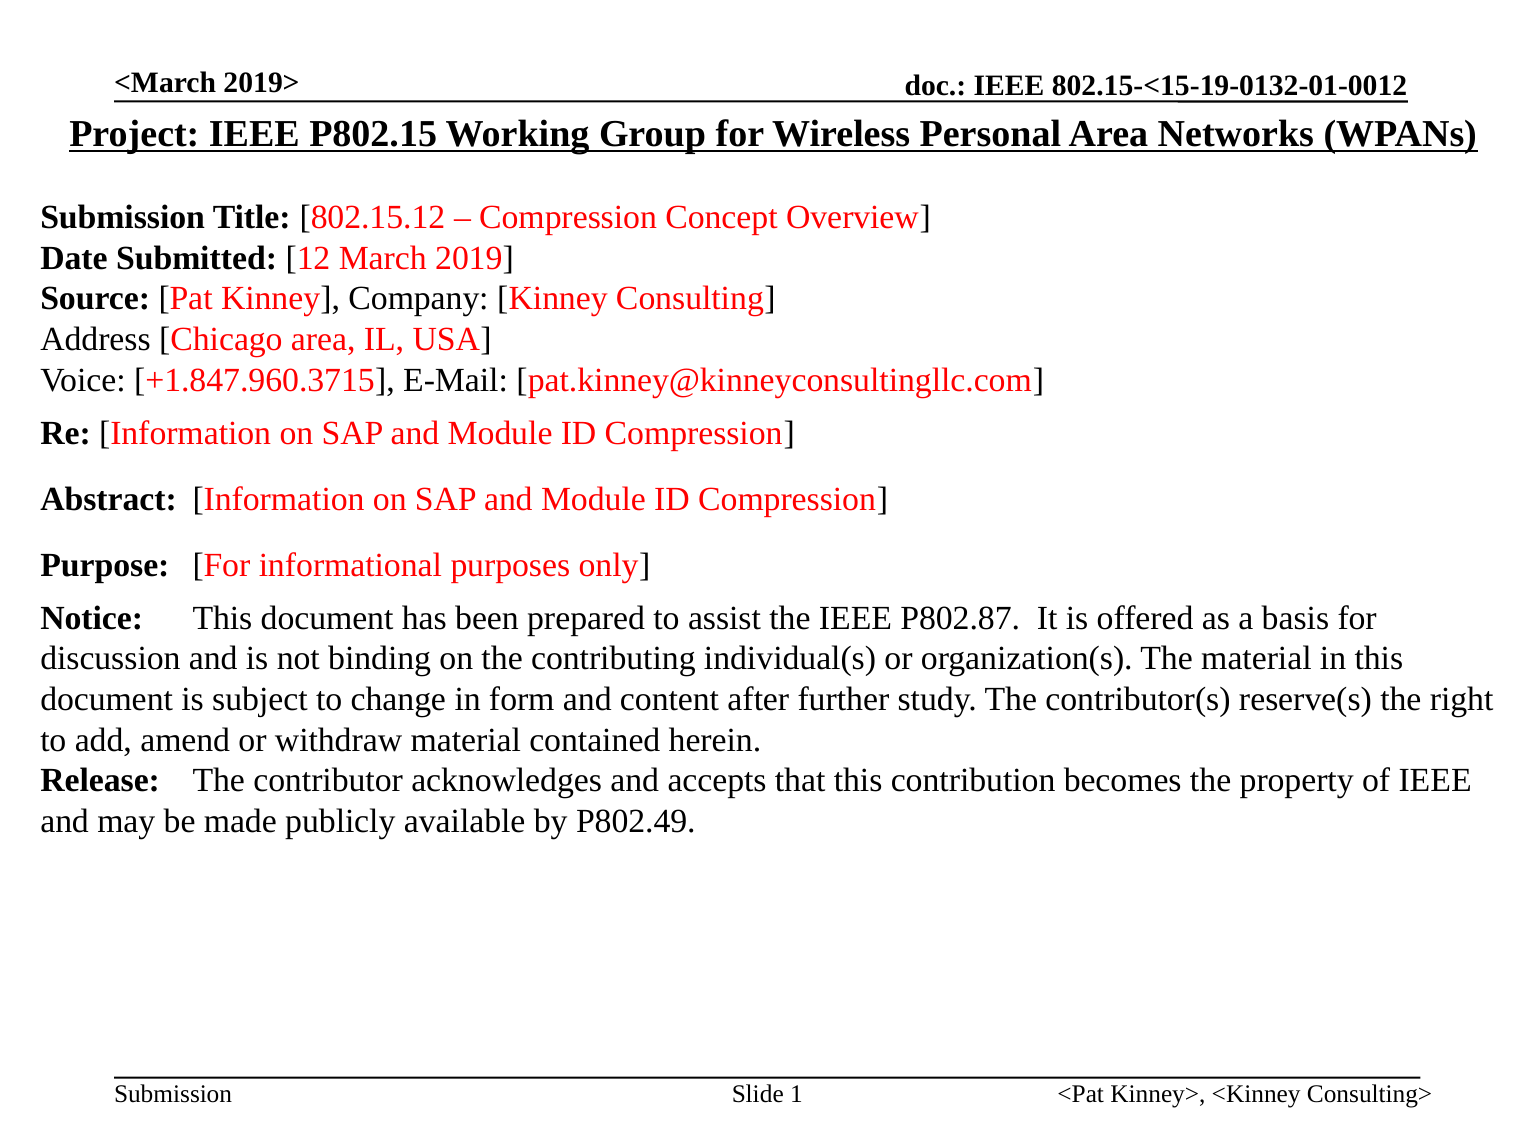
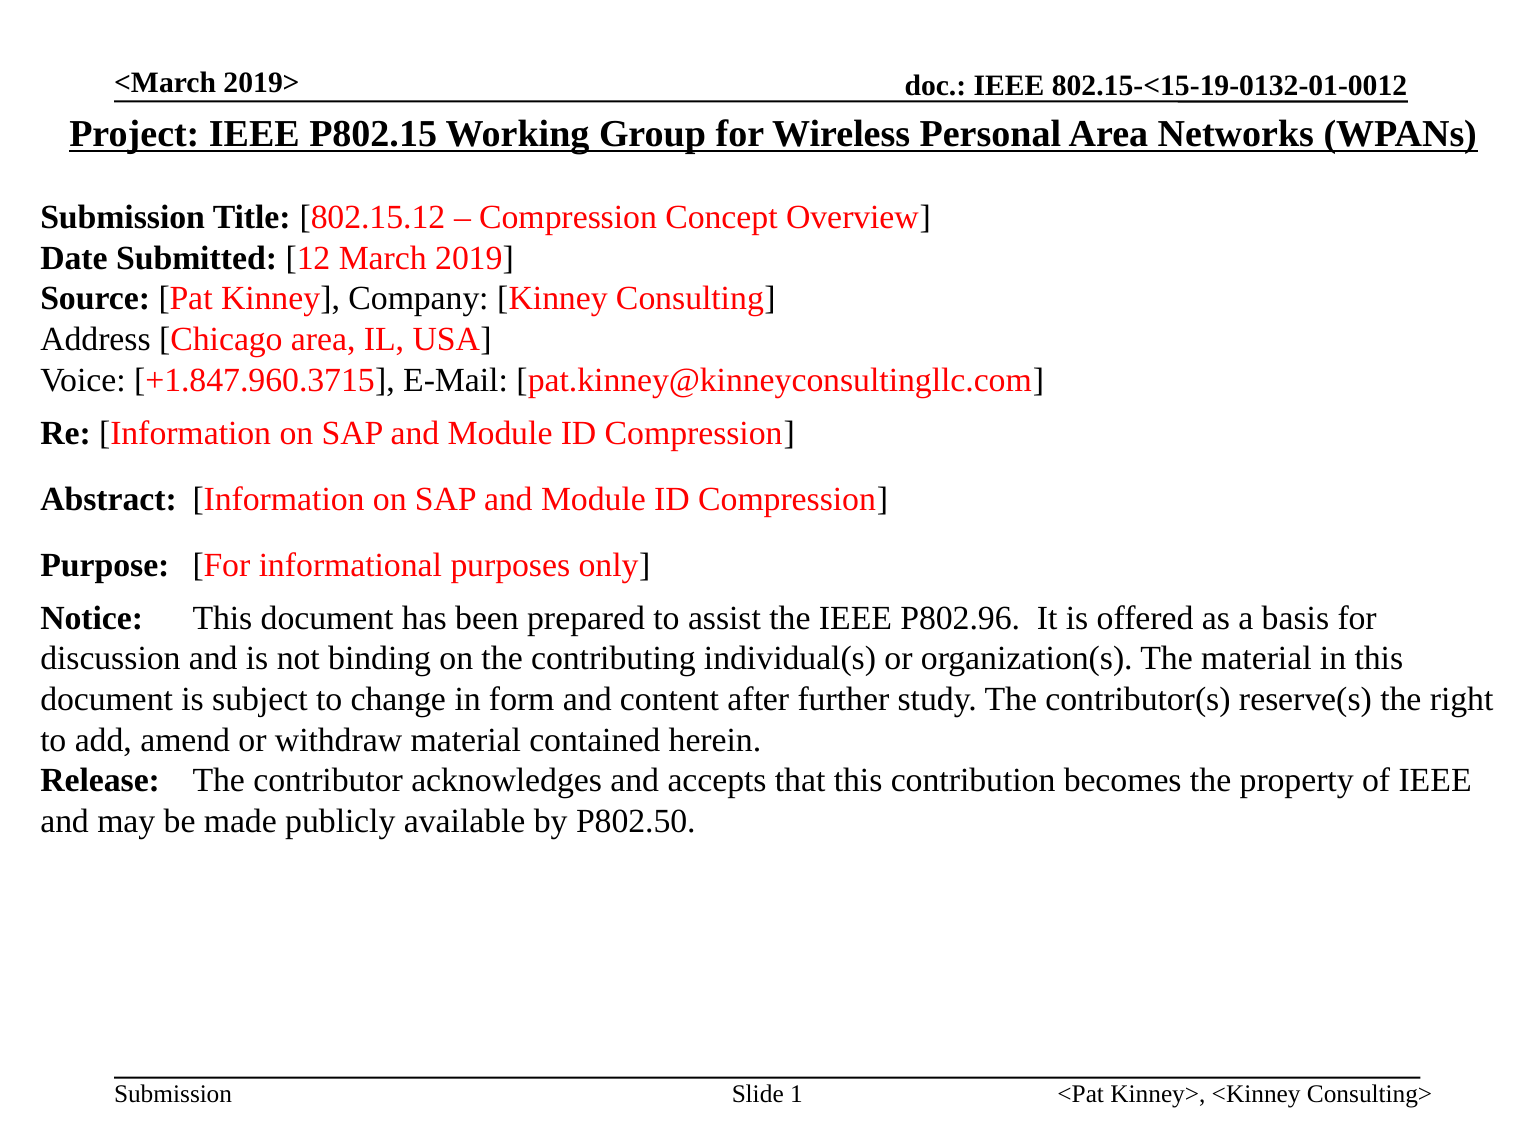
P802.87: P802.87 -> P802.96
P802.49: P802.49 -> P802.50
